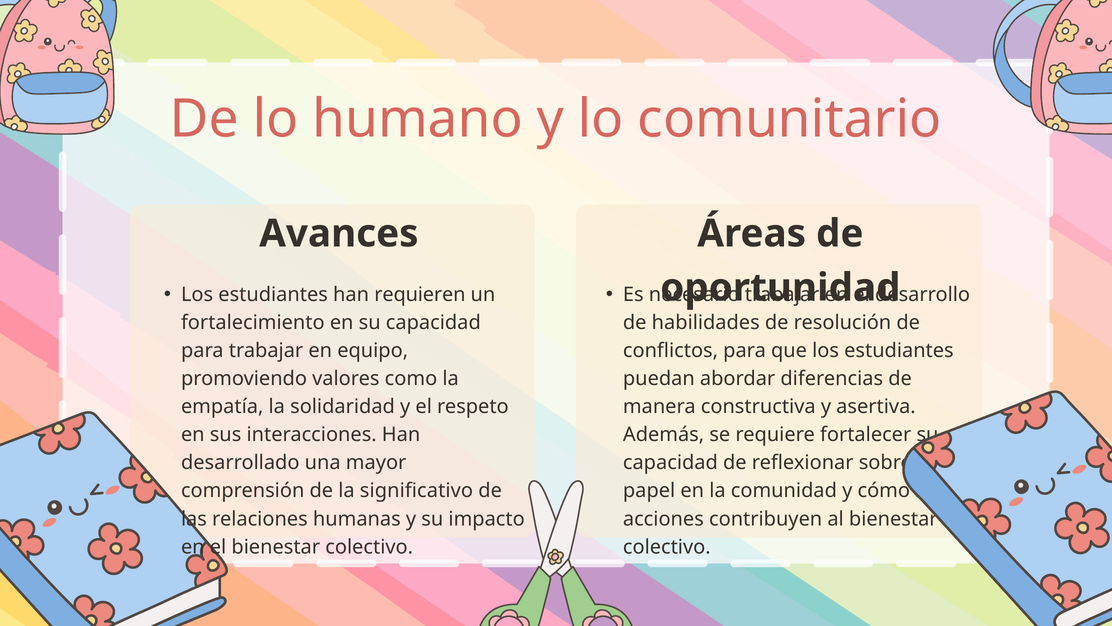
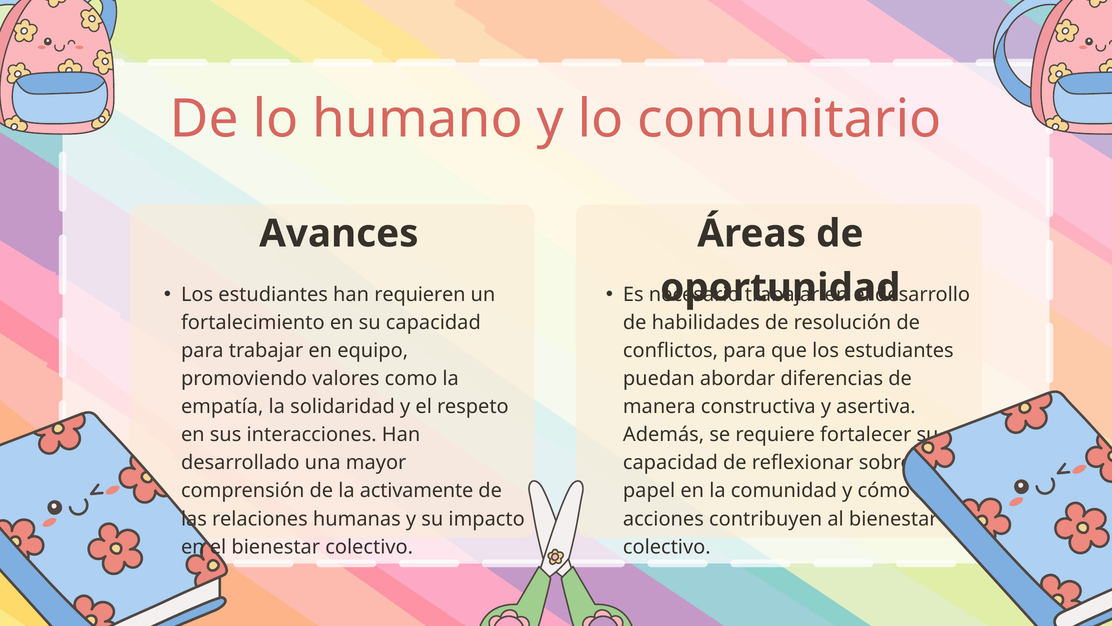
significativo: significativo -> activamente
